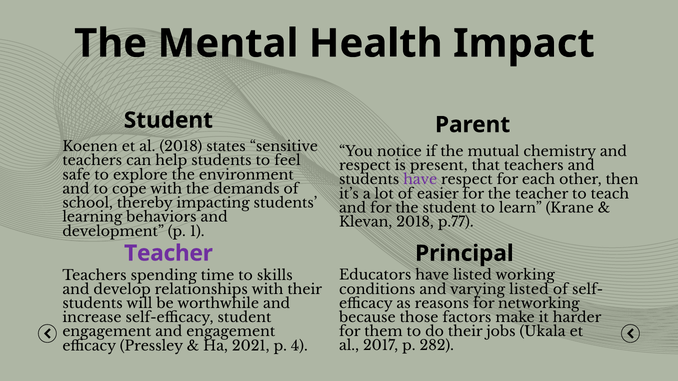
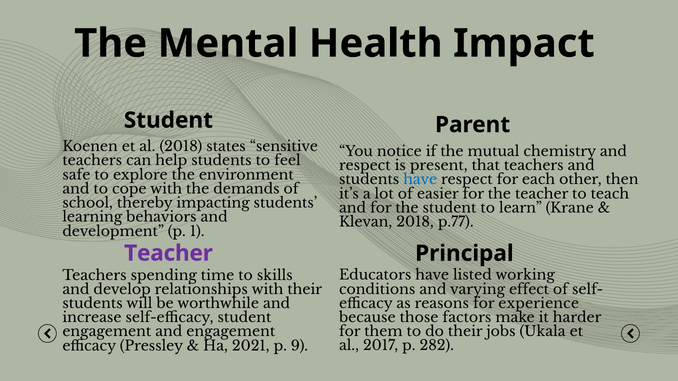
have at (420, 180) colour: purple -> blue
varying listed: listed -> effect
networking: networking -> experience
4: 4 -> 9
